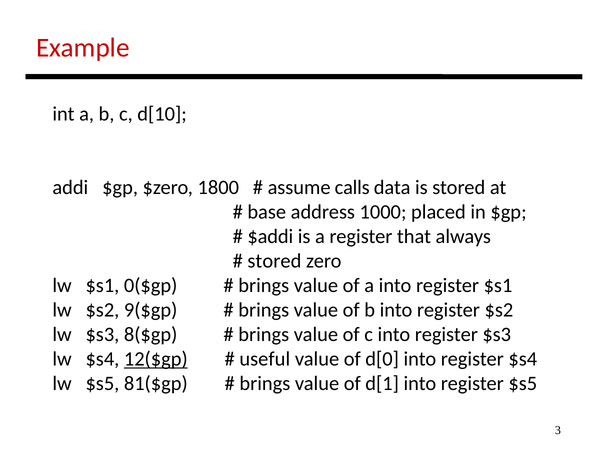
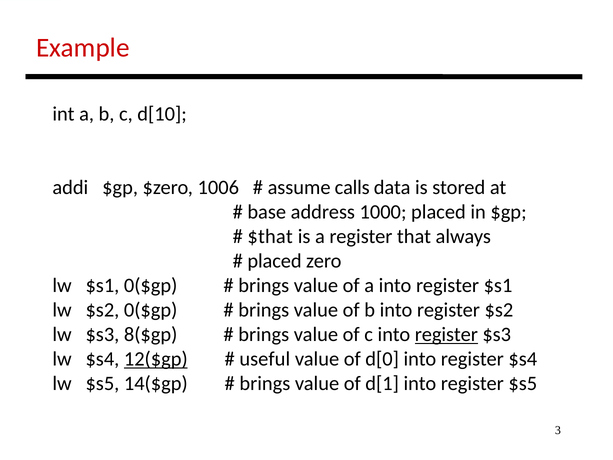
1800: 1800 -> 1006
$addi: $addi -> $that
stored at (274, 261): stored -> placed
$s2 9($gp: 9($gp -> 0($gp
register at (446, 334) underline: none -> present
81($gp: 81($gp -> 14($gp
